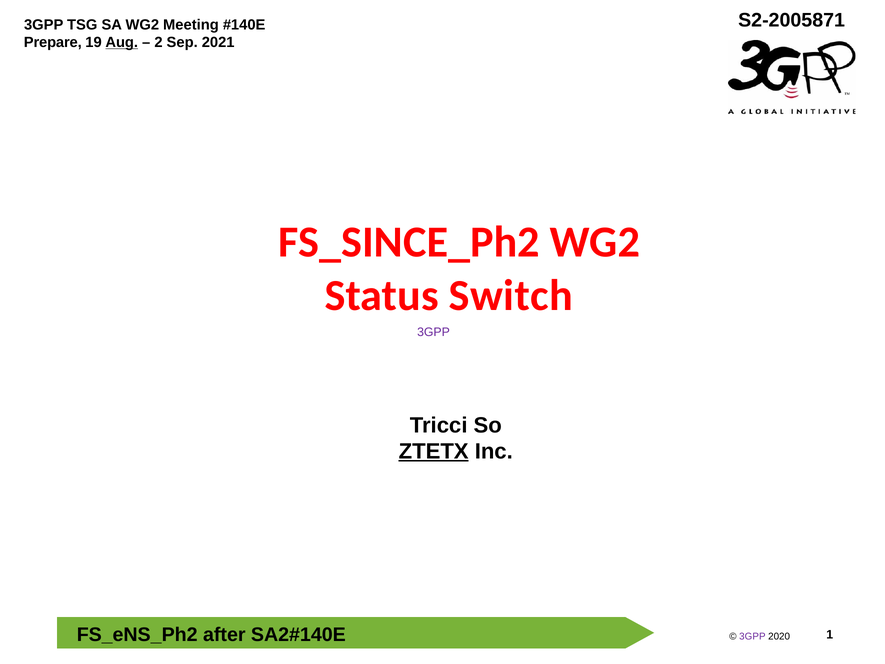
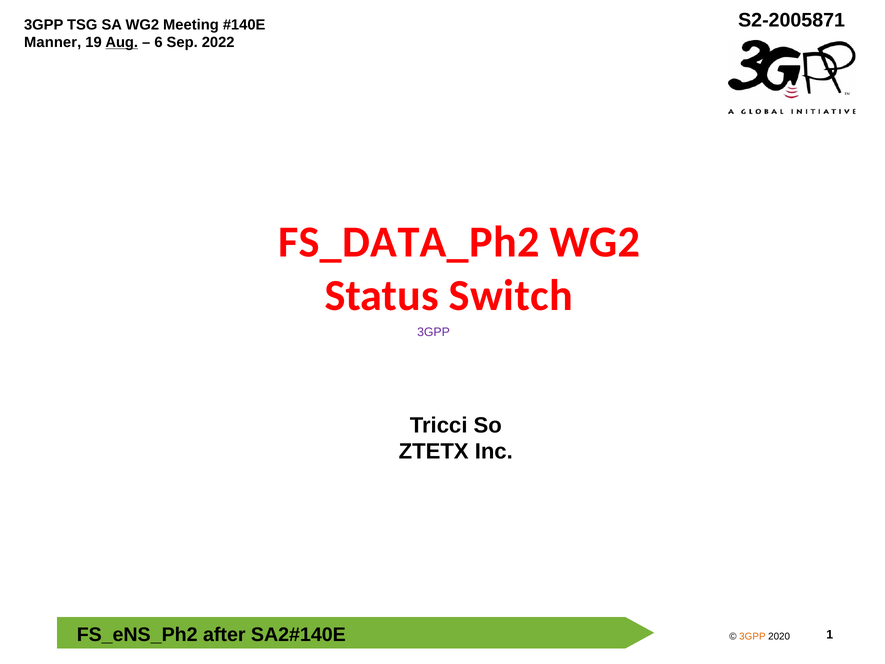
Prepare: Prepare -> Manner
2: 2 -> 6
2021: 2021 -> 2022
FS_SINCE_Ph2: FS_SINCE_Ph2 -> FS_DATA_Ph2
ZTETX underline: present -> none
3GPP at (752, 636) colour: purple -> orange
